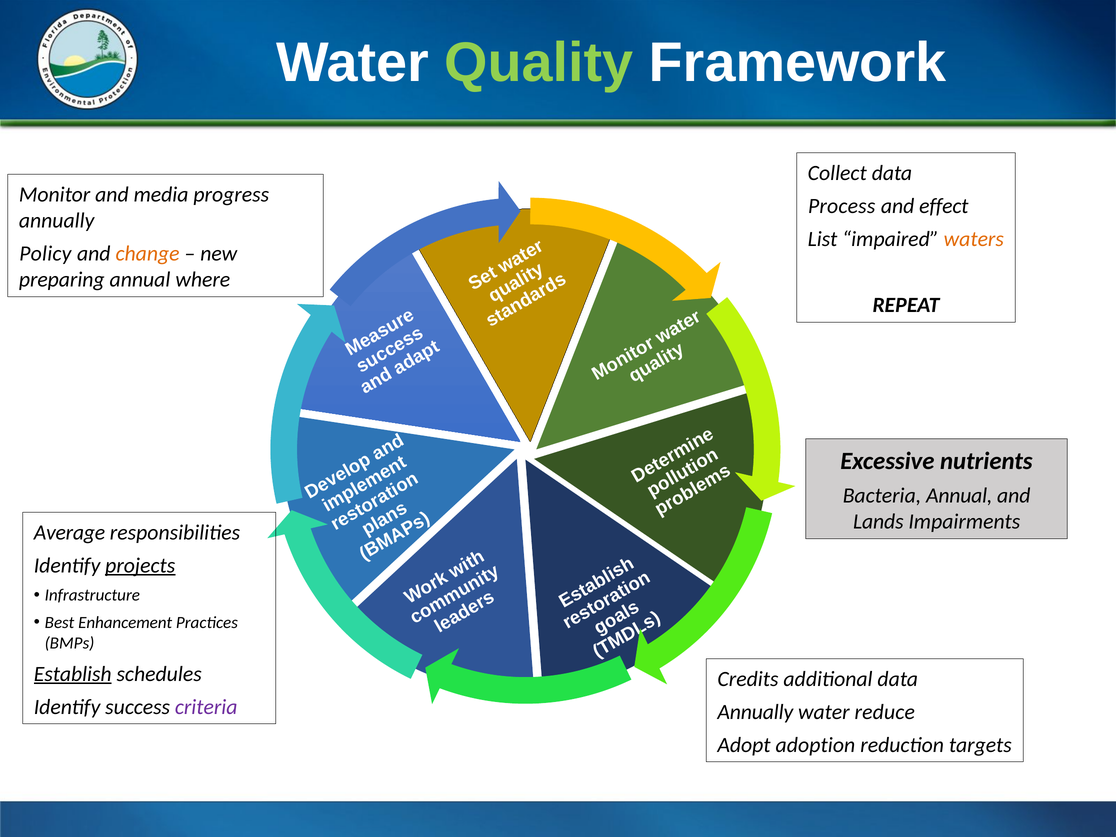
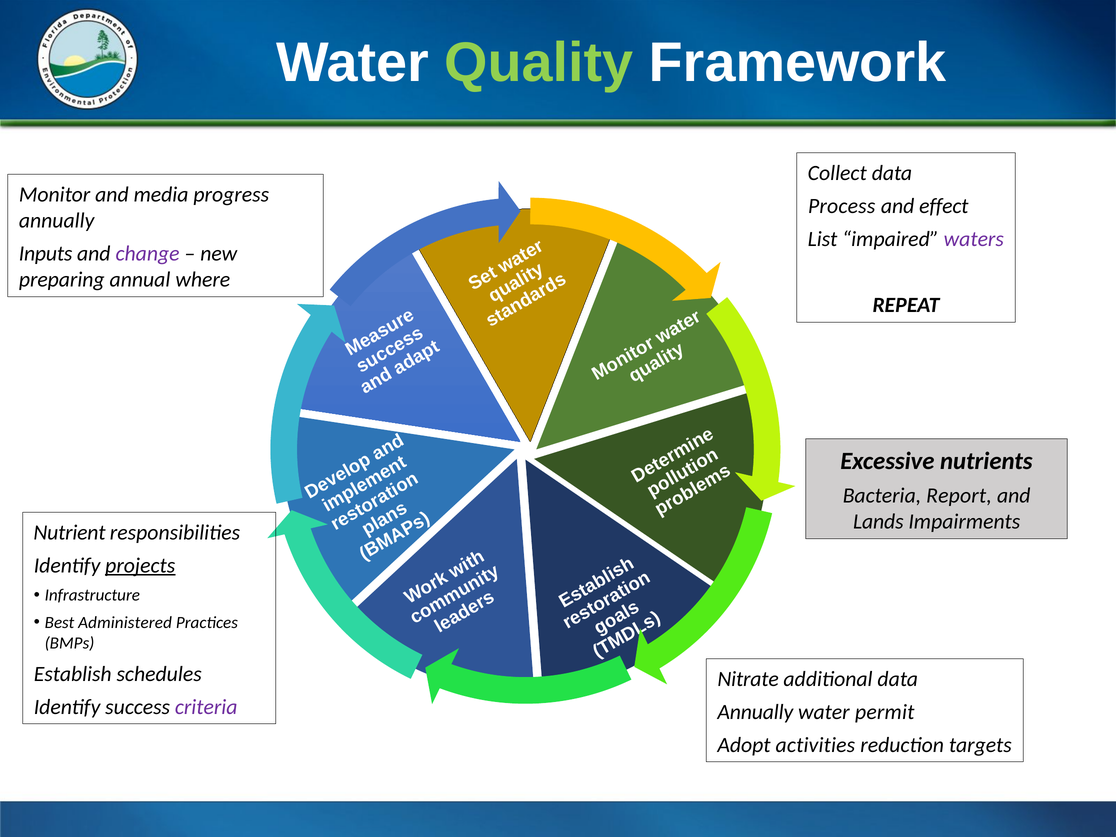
waters colour: orange -> purple
Policy: Policy -> Inputs
change colour: orange -> purple
Bacteria Annual: Annual -> Report
Average: Average -> Nutrient
Enhancement: Enhancement -> Administered
Establish underline: present -> none
Credits: Credits -> Nitrate
reduce: reduce -> permit
adoption: adoption -> activities
